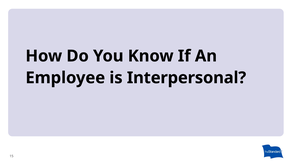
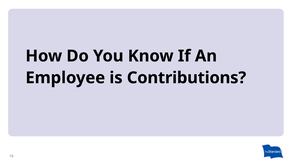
Interpersonal: Interpersonal -> Contributions
